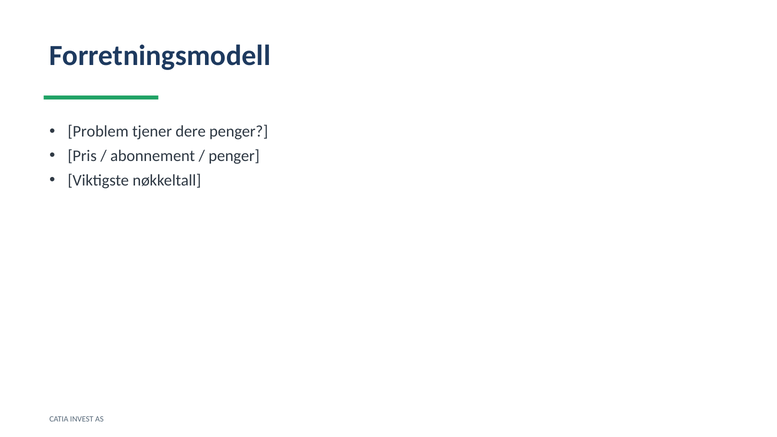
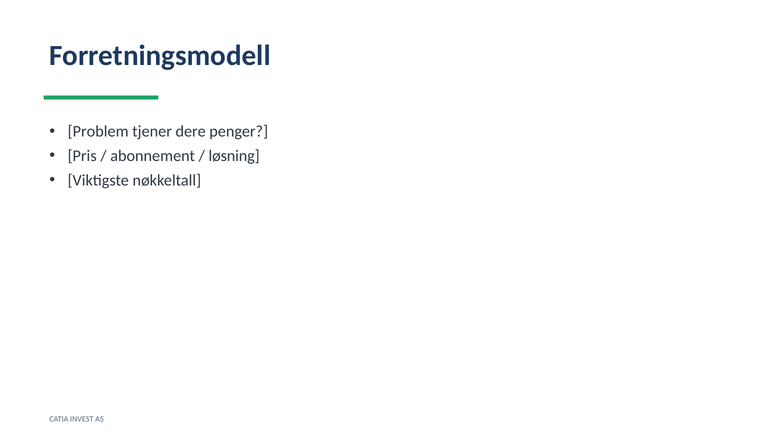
penger at (234, 156): penger -> løsning
